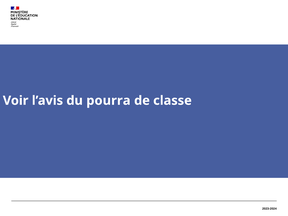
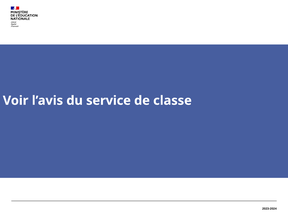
pourra: pourra -> service
